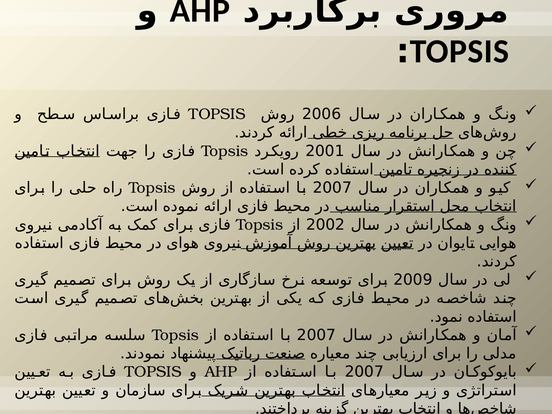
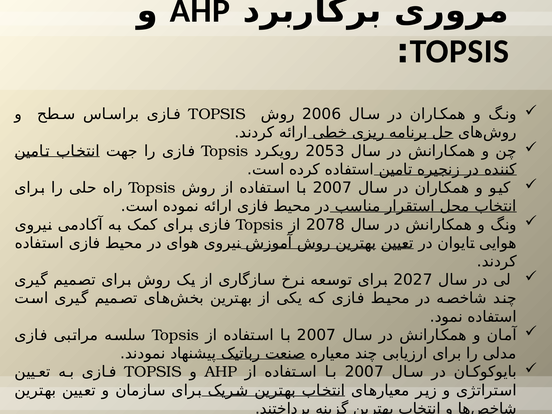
2001: 2001 -> 2053
2002: 2002 -> 2078
2009: 2009 -> 2027
